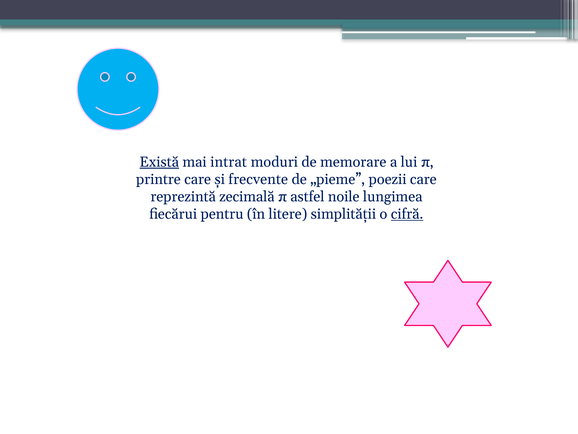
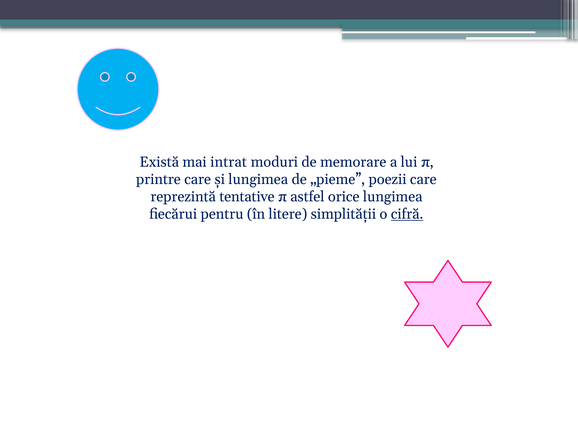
Există underline: present -> none
și frecvente: frecvente -> lungimea
zecimală: zecimală -> tentative
noile: noile -> orice
